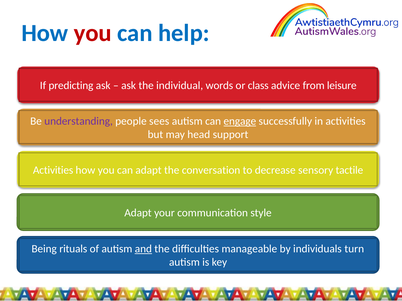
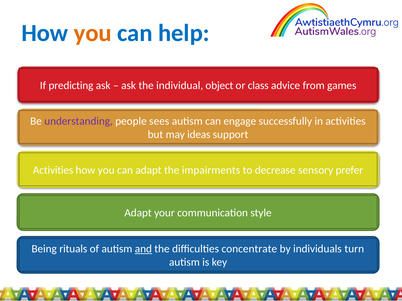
you at (93, 33) colour: red -> orange
words: words -> object
leisure: leisure -> games
engage underline: present -> none
head: head -> ideas
conversation: conversation -> impairments
tactile: tactile -> prefer
manageable: manageable -> concentrate
